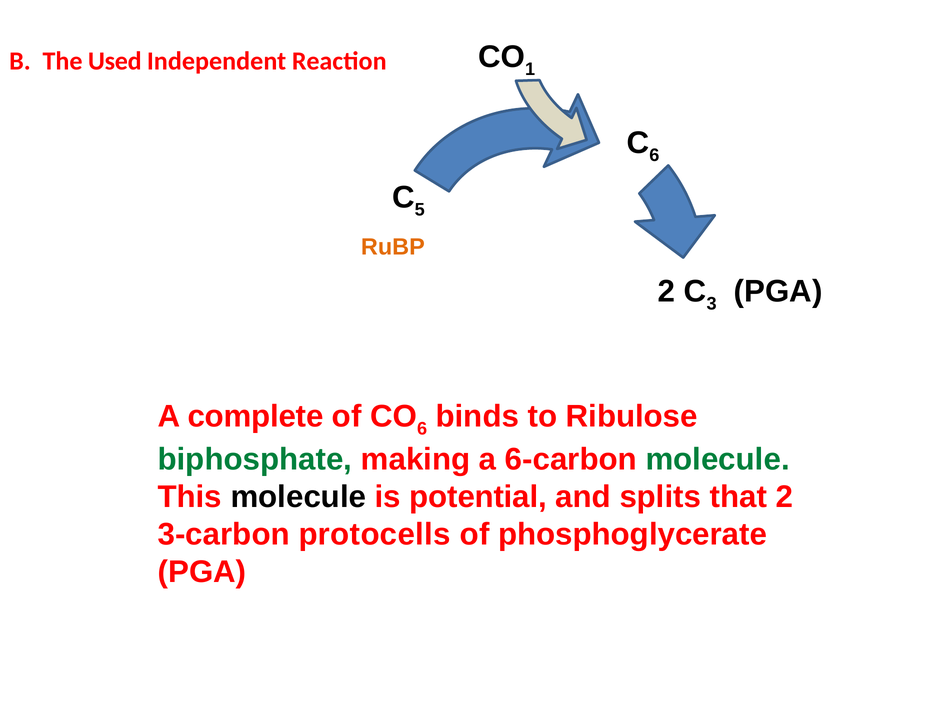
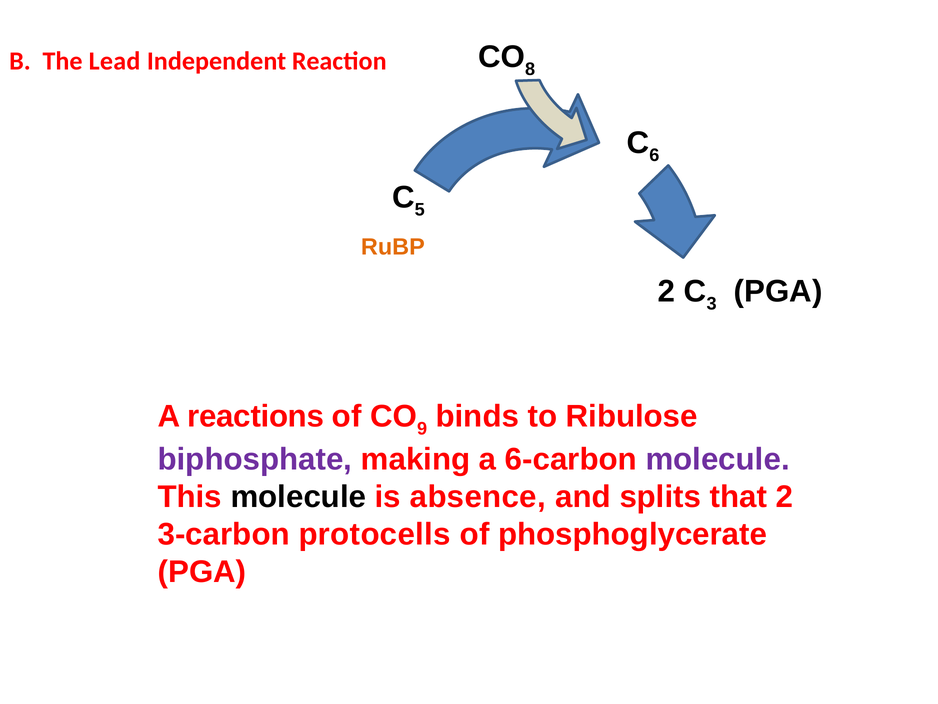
1: 1 -> 8
Used: Used -> Lead
complete: complete -> reactions
6 at (422, 429): 6 -> 9
biphosphate colour: green -> purple
molecule at (718, 459) colour: green -> purple
potential: potential -> absence
